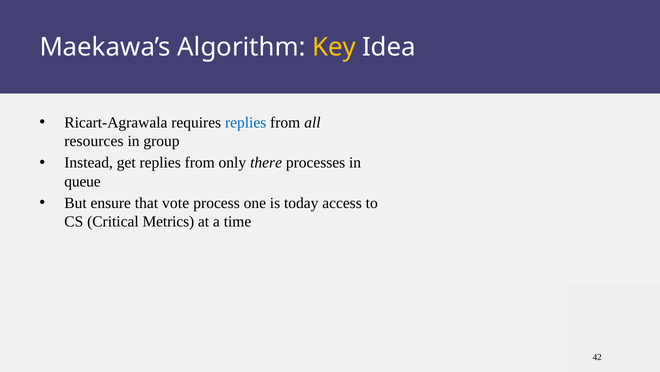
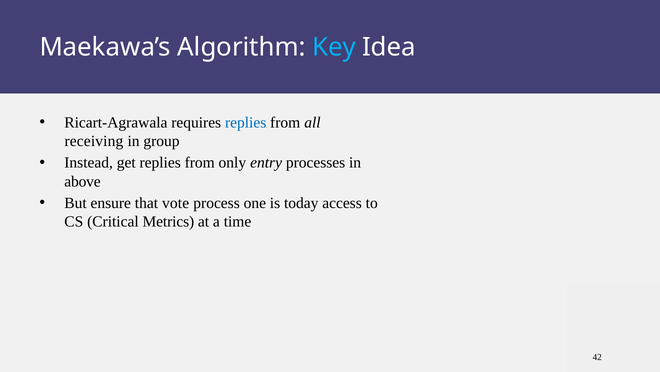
Key colour: yellow -> light blue
resources: resources -> receiving
there: there -> entry
queue: queue -> above
